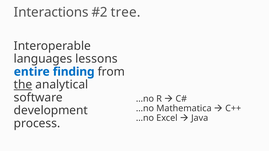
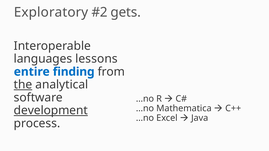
Interactions: Interactions -> Exploratory
tree: tree -> gets
development underline: none -> present
